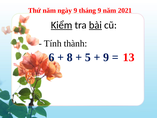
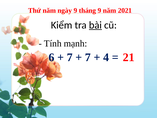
Kiểm underline: present -> none
thành: thành -> mạnh
8 at (70, 57): 8 -> 7
5 at (88, 57): 5 -> 7
9 at (106, 57): 9 -> 4
13: 13 -> 21
